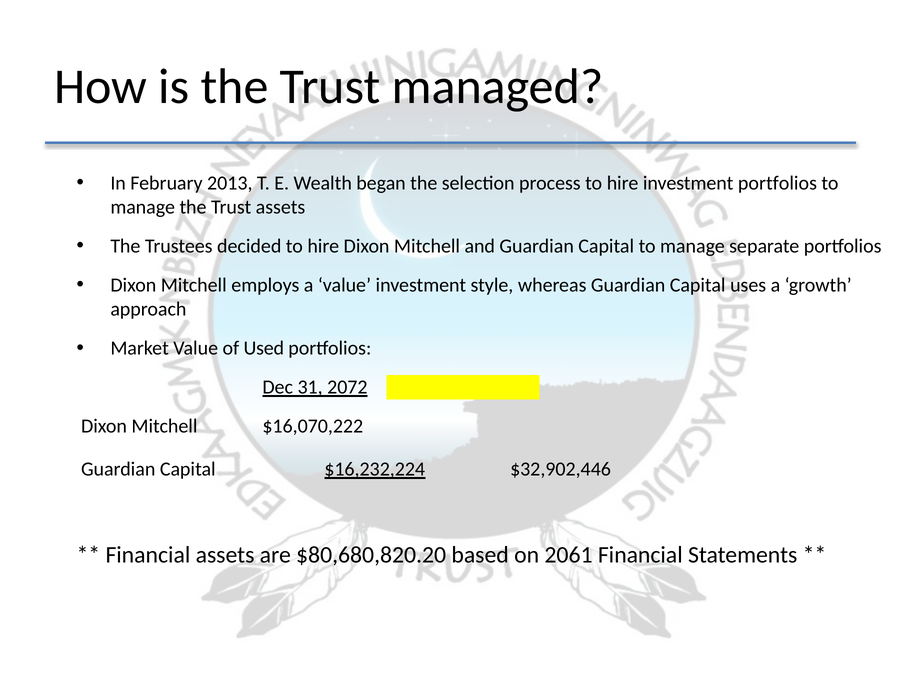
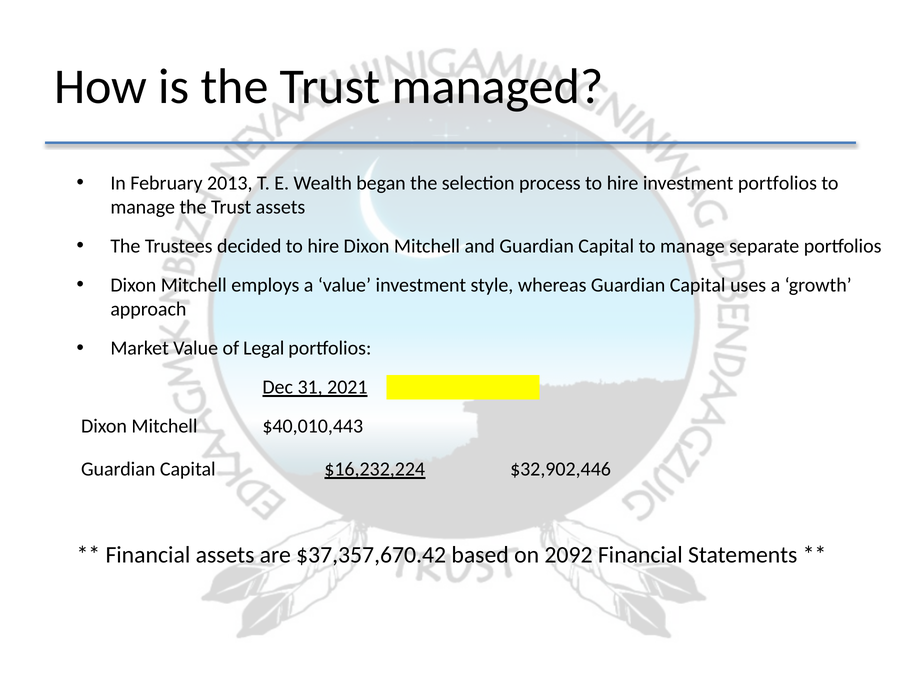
Used: Used -> Legal
2072: 2072 -> 2021
$16,070,222: $16,070,222 -> $40,010,443
$80,680,820.20: $80,680,820.20 -> $37,357,670.42
2061: 2061 -> 2092
